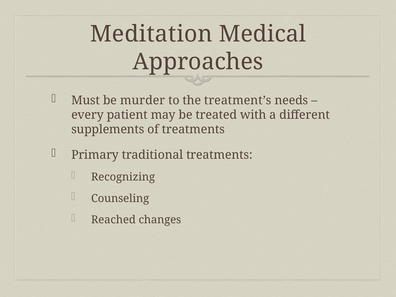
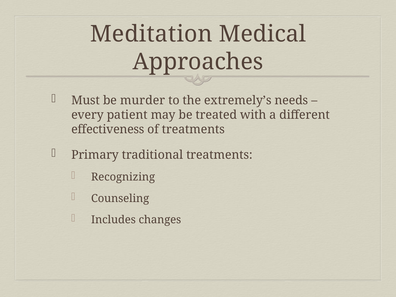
treatment’s: treatment’s -> extremely’s
supplements: supplements -> effectiveness
Reached: Reached -> Includes
